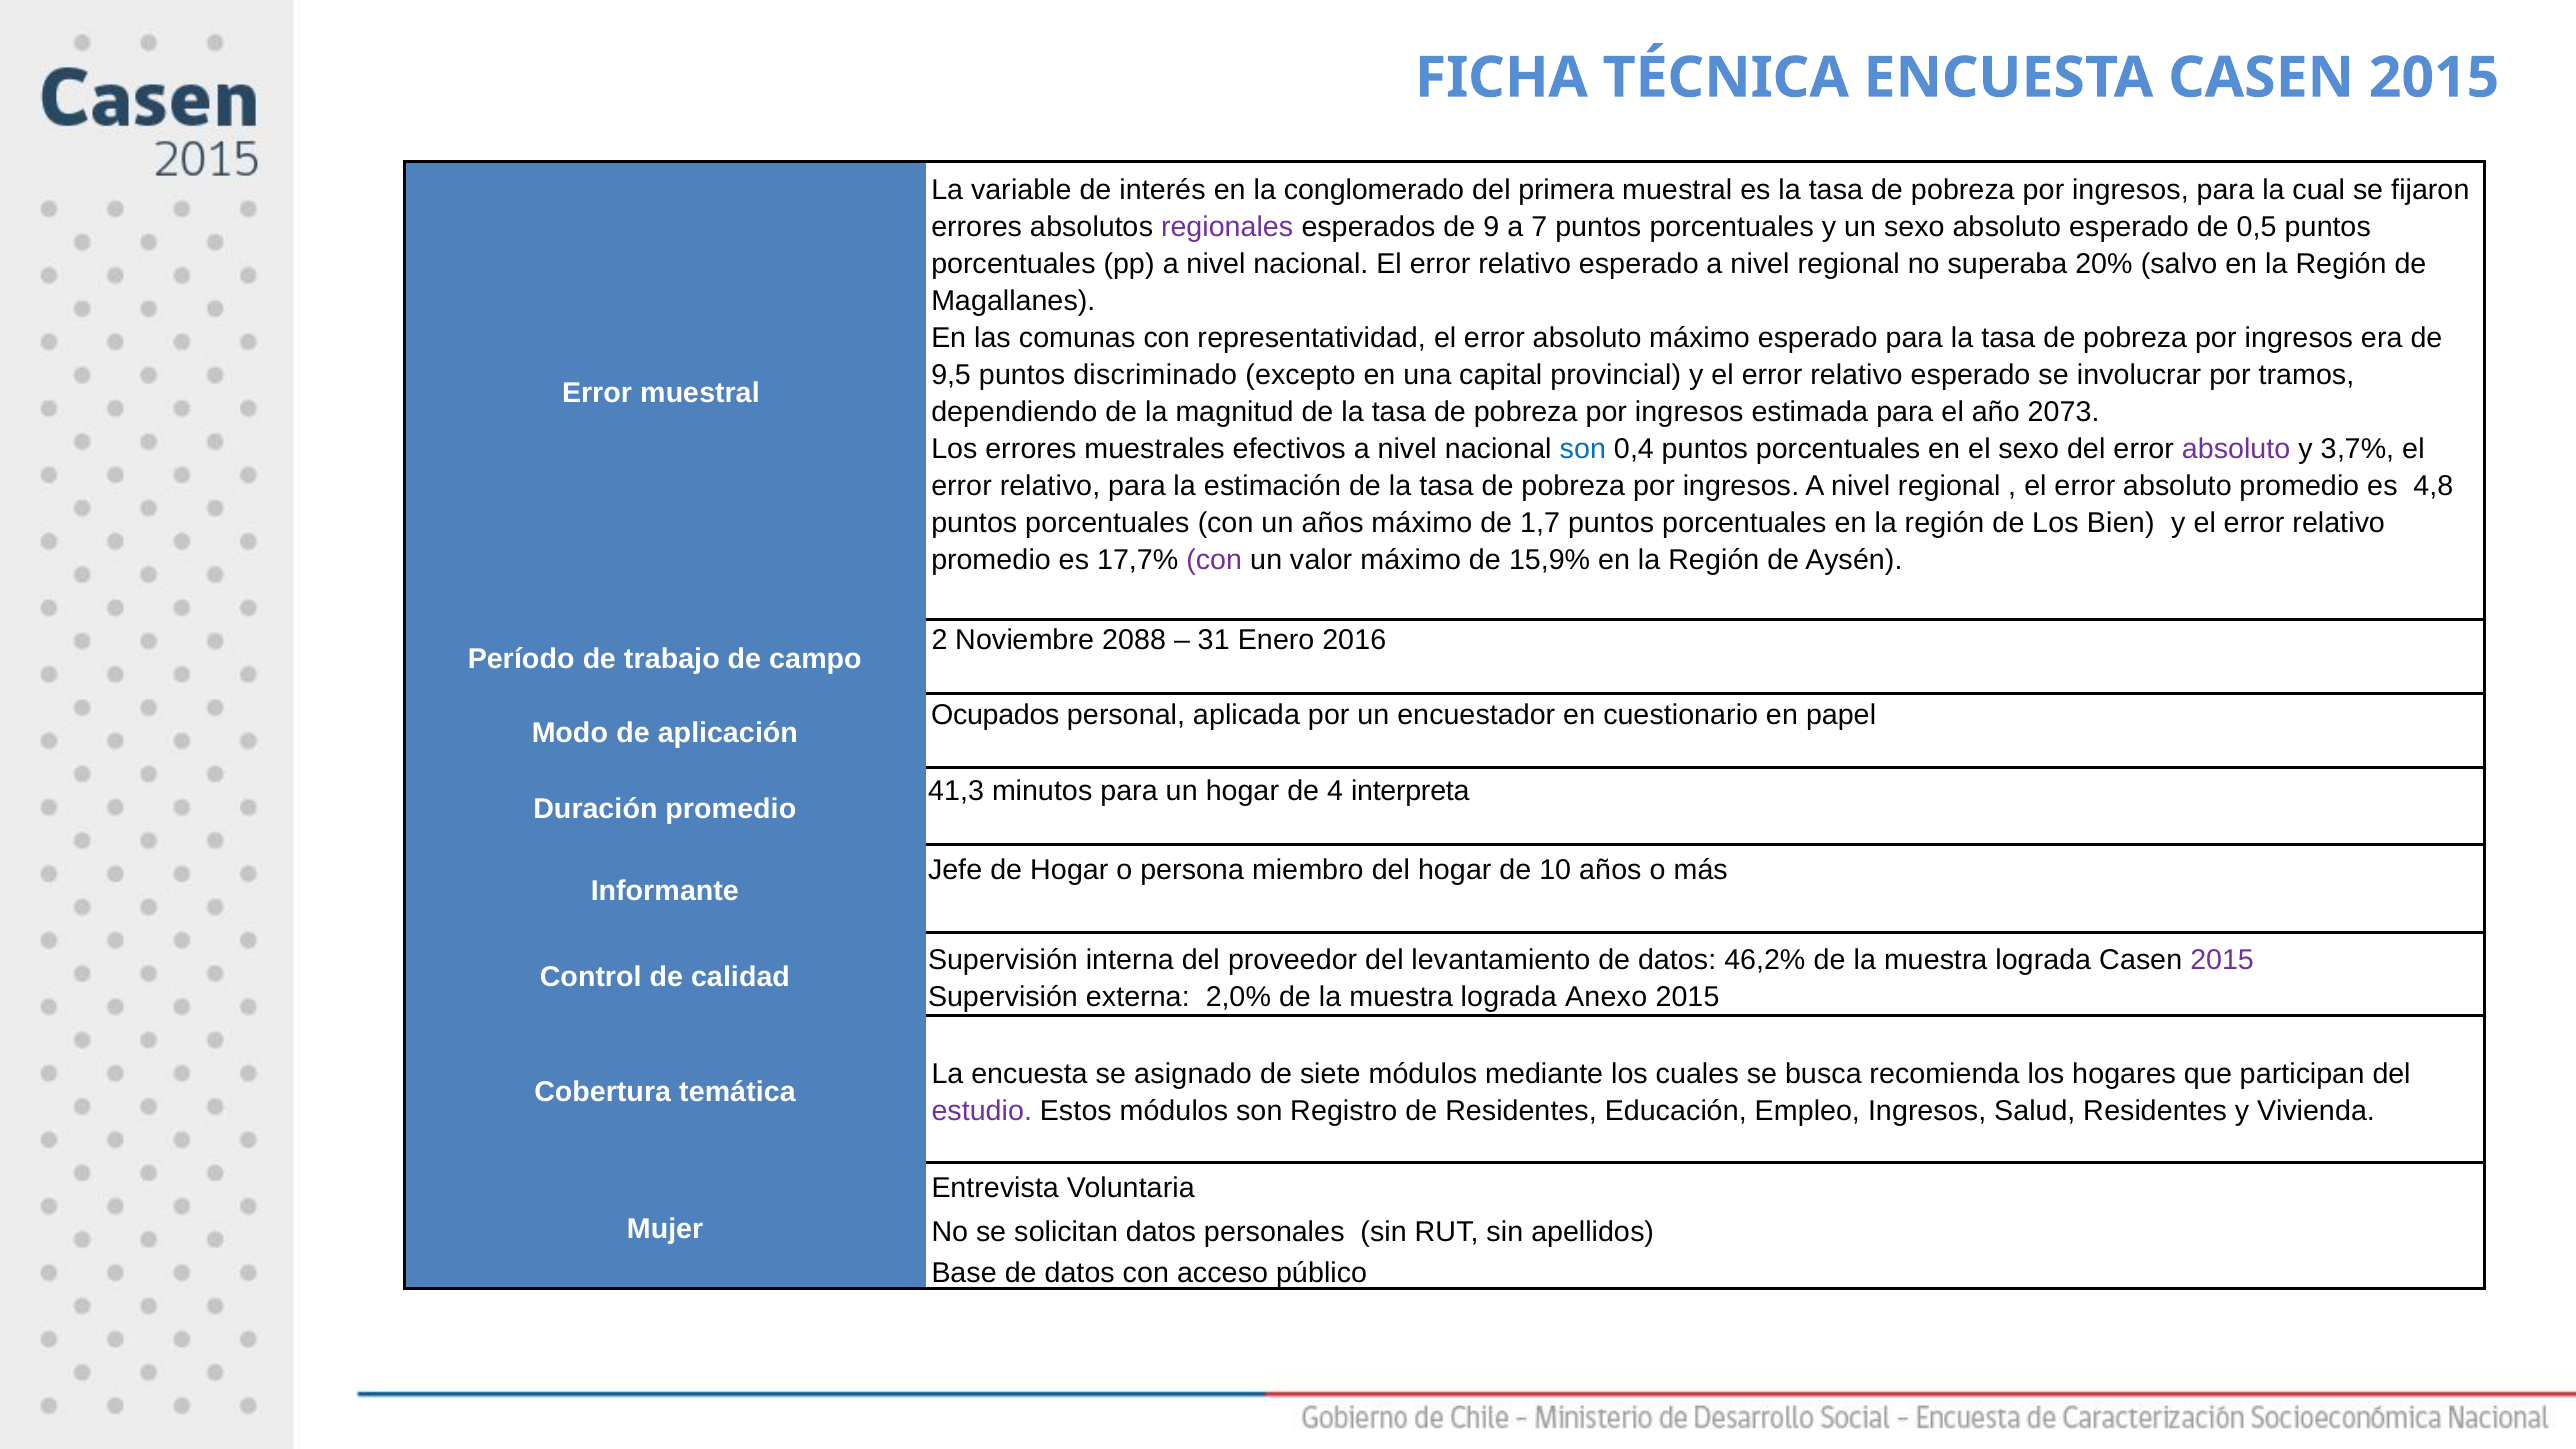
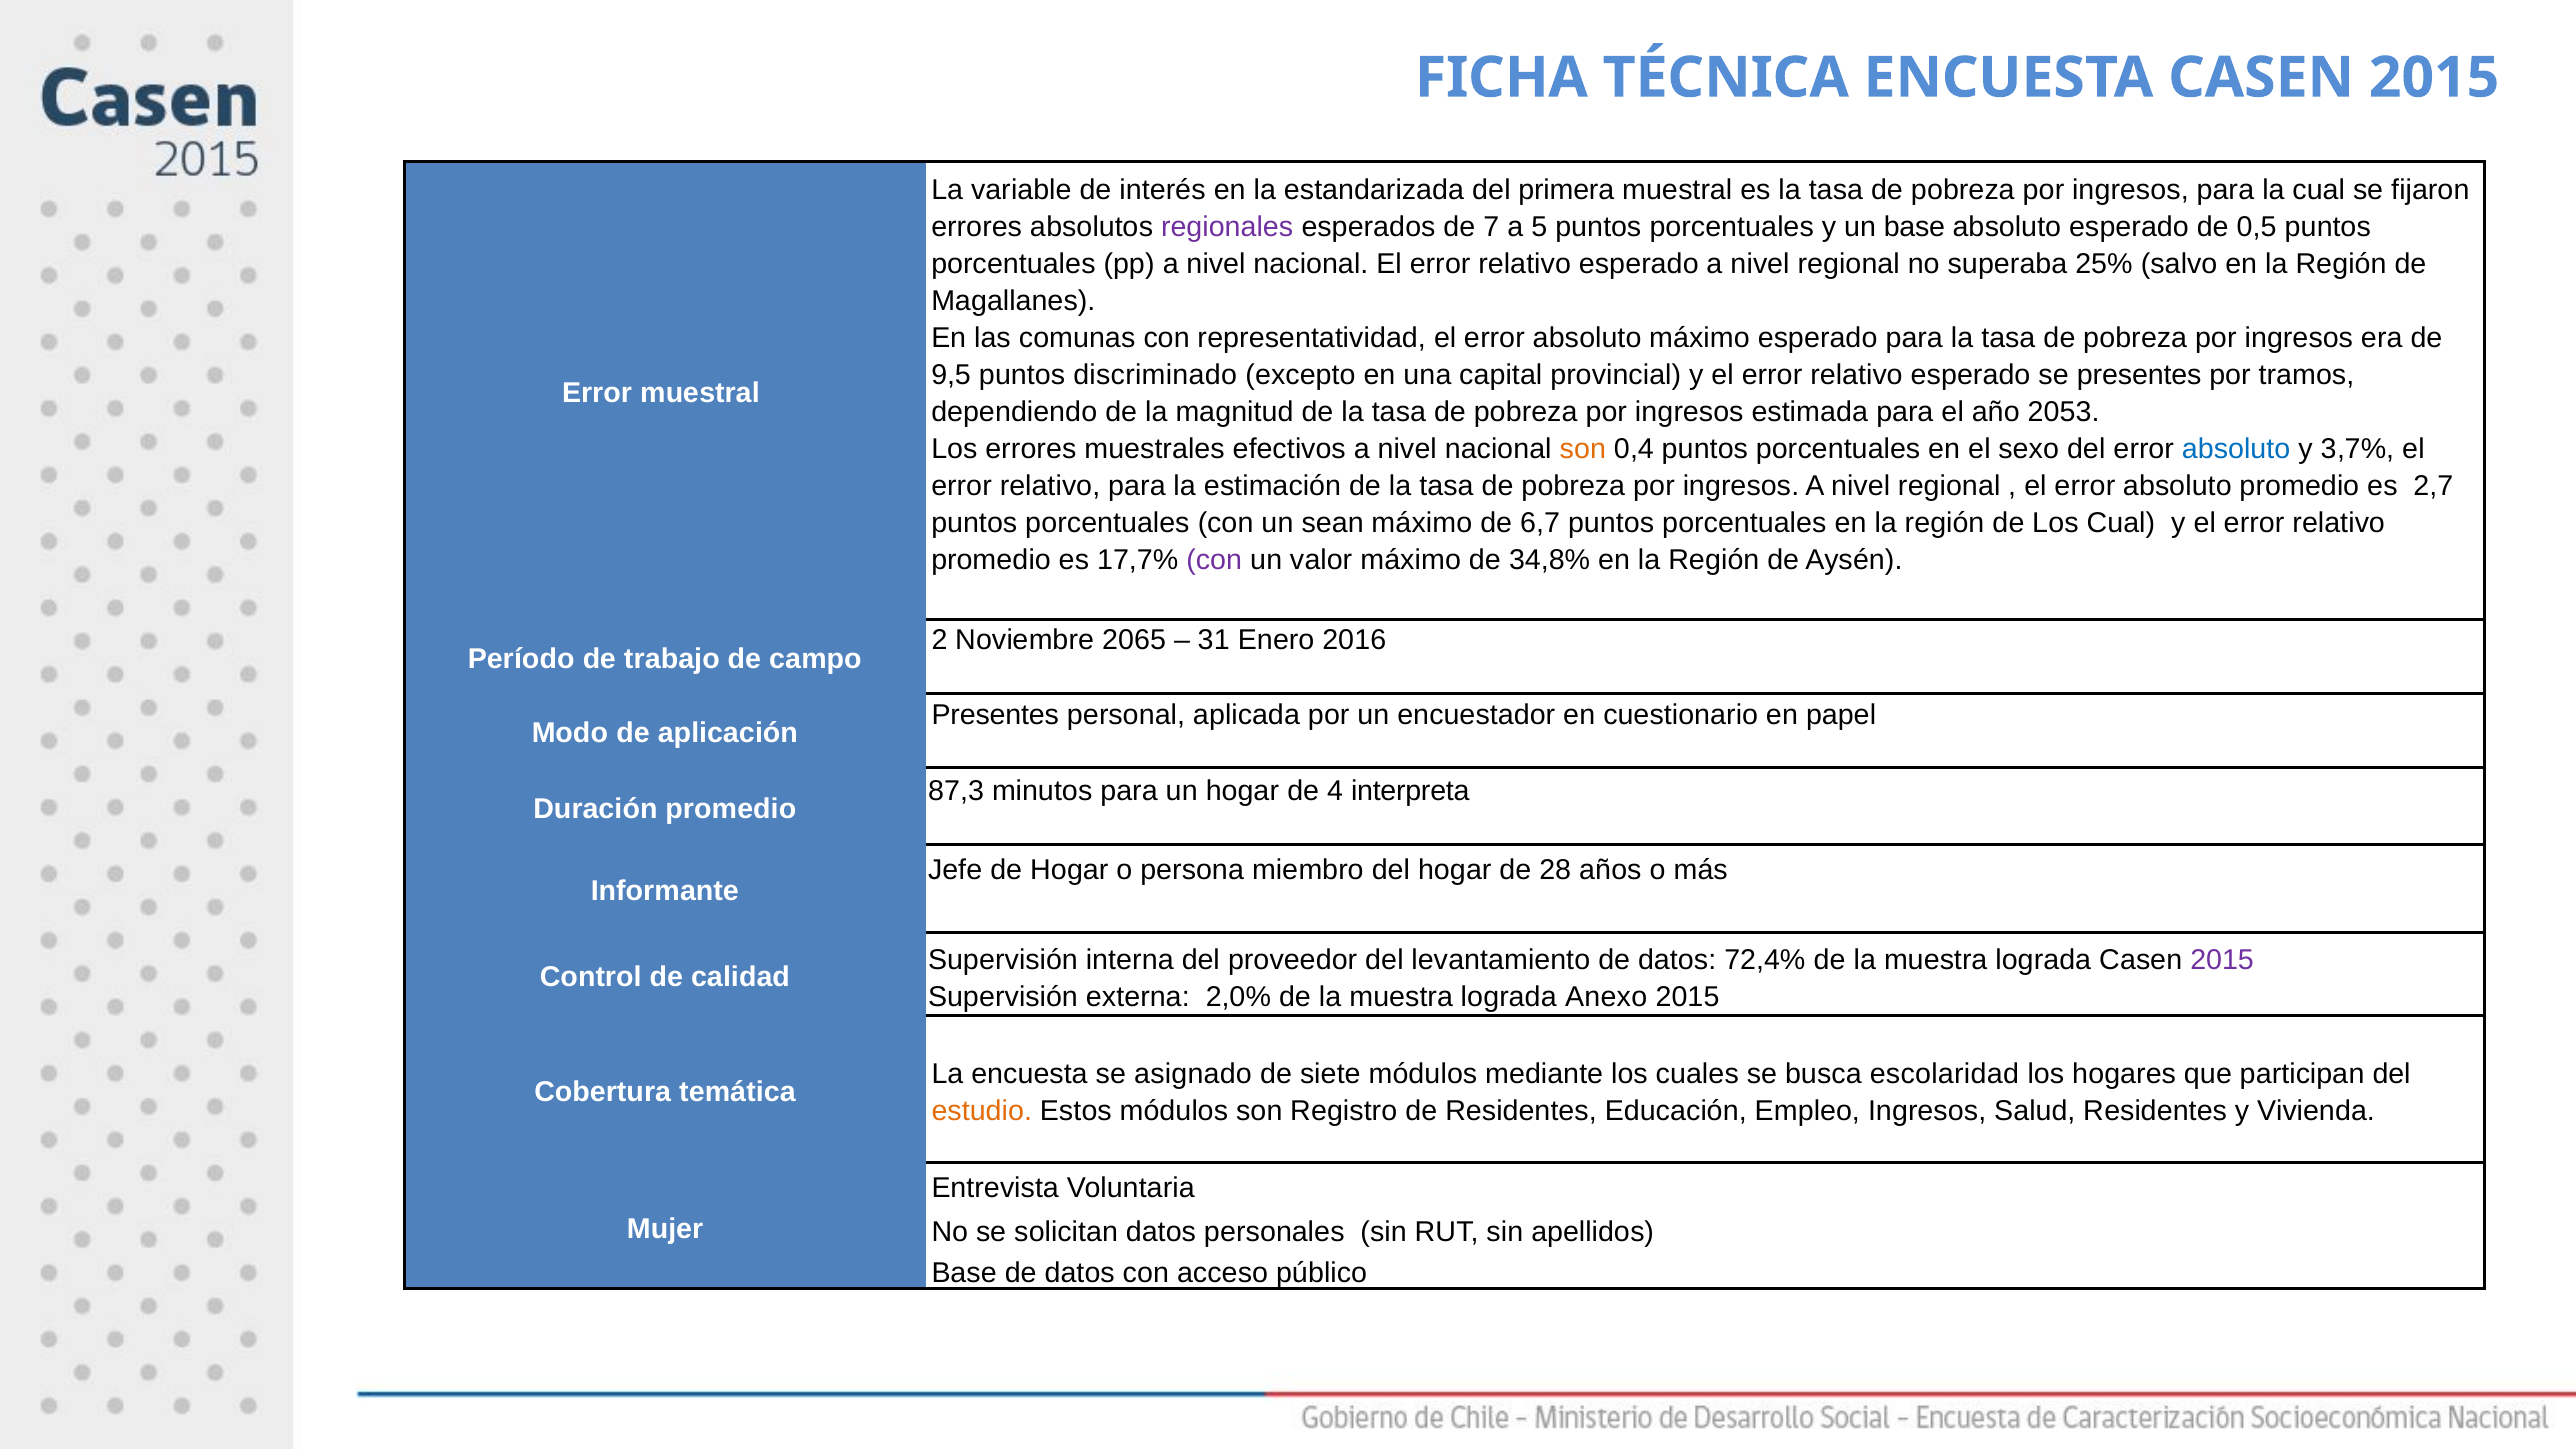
conglomerado: conglomerado -> estandarizada
9: 9 -> 7
7: 7 -> 5
un sexo: sexo -> base
20%: 20% -> 25%
se involucrar: involucrar -> presentes
2073: 2073 -> 2053
son at (1583, 449) colour: blue -> orange
absoluto at (2236, 449) colour: purple -> blue
4,8: 4,8 -> 2,7
un años: años -> sean
1,7: 1,7 -> 6,7
Los Bien: Bien -> Cual
15,9%: 15,9% -> 34,8%
2088: 2088 -> 2065
Ocupados at (995, 715): Ocupados -> Presentes
41,3: 41,3 -> 87,3
10: 10 -> 28
46,2%: 46,2% -> 72,4%
recomienda: recomienda -> escolaridad
estudio colour: purple -> orange
